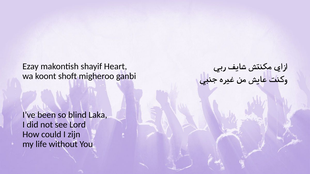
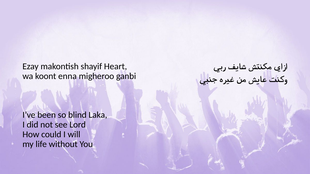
shoft: shoft -> enna
zijn: zijn -> will
